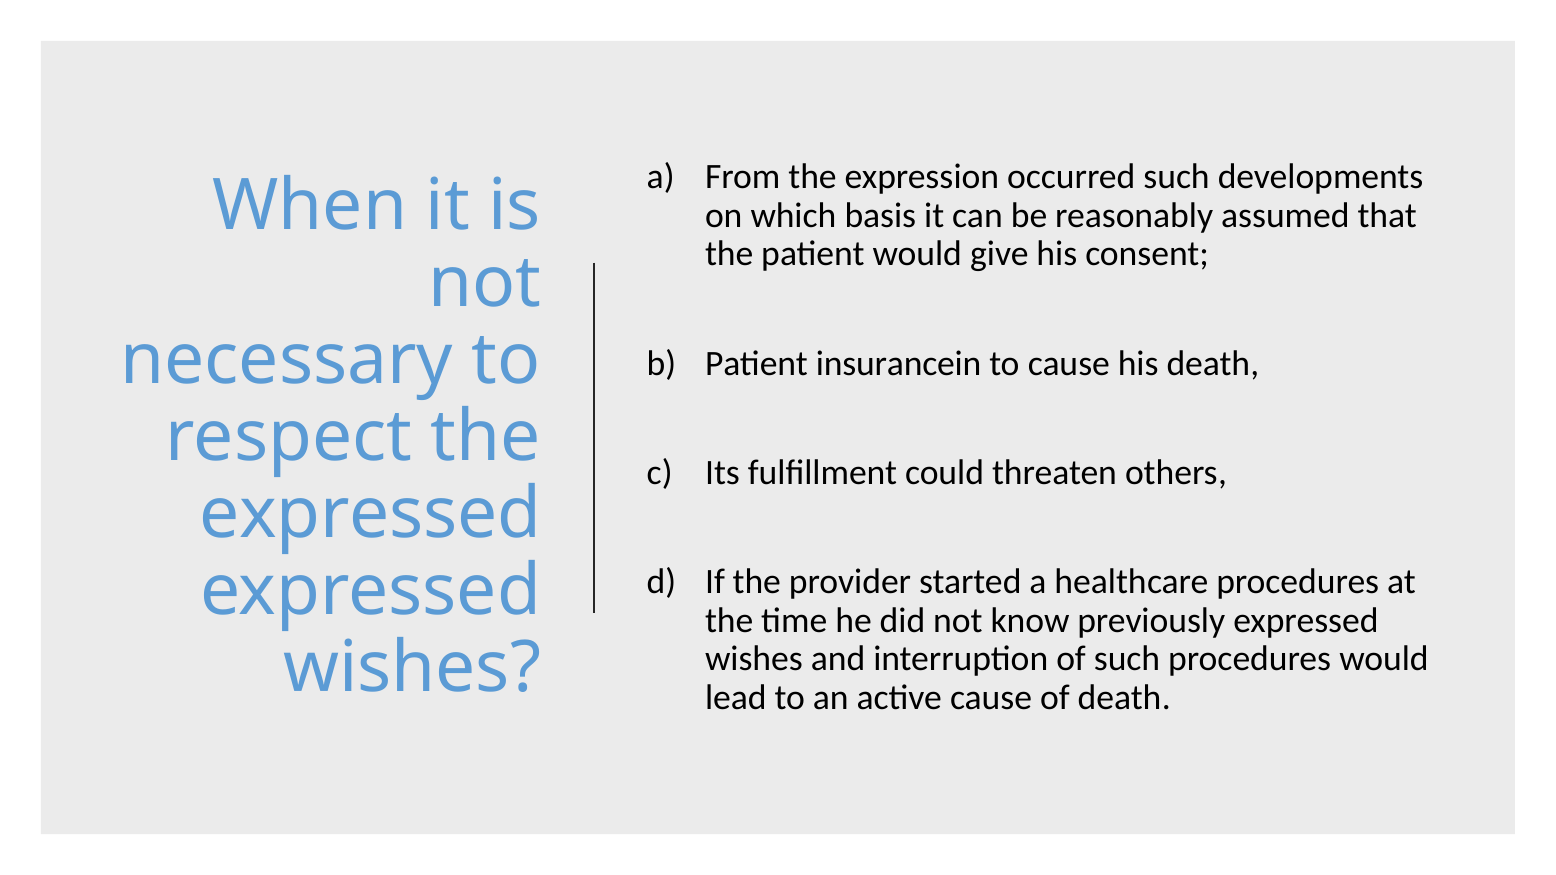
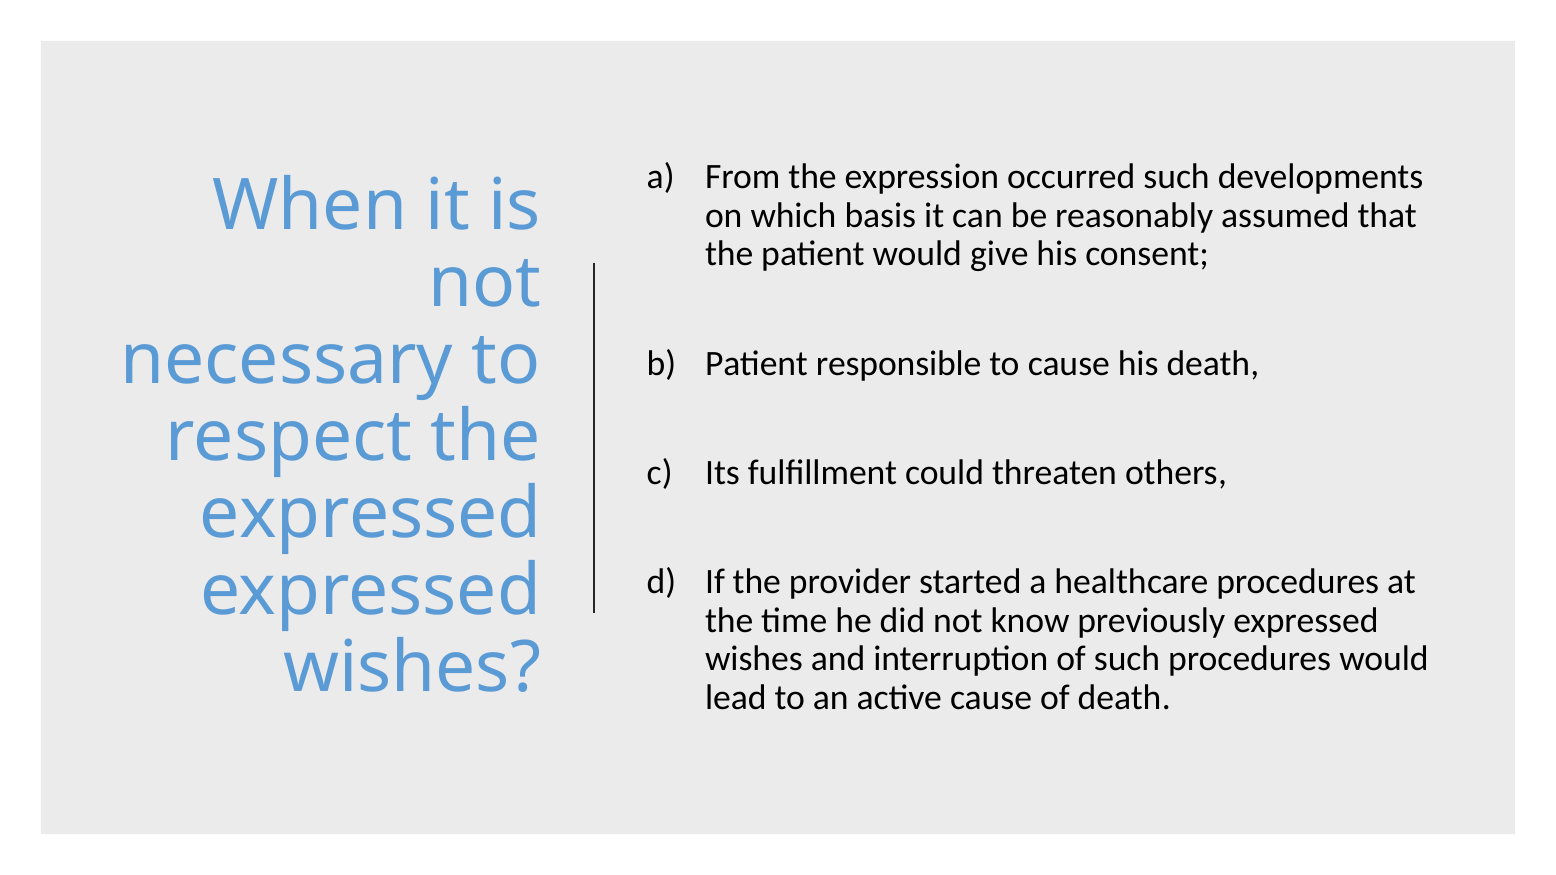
insurancein: insurancein -> responsible
